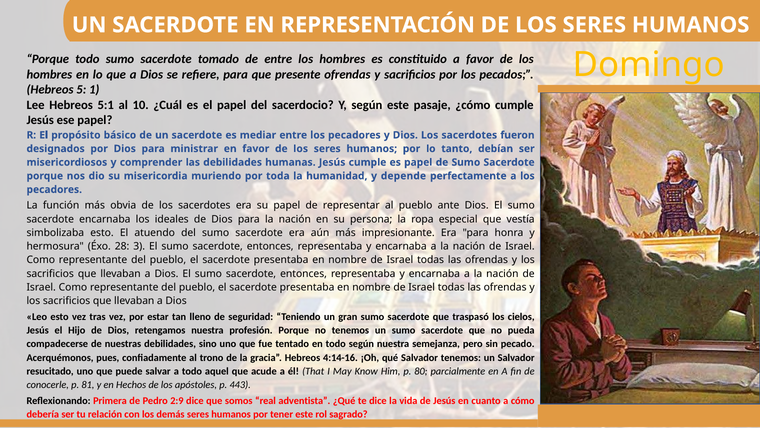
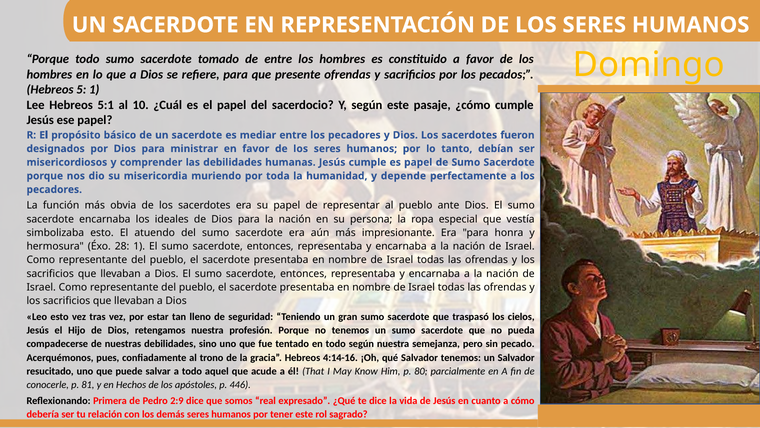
28 3: 3 -> 1
443: 443 -> 446
adventista: adventista -> expresado
